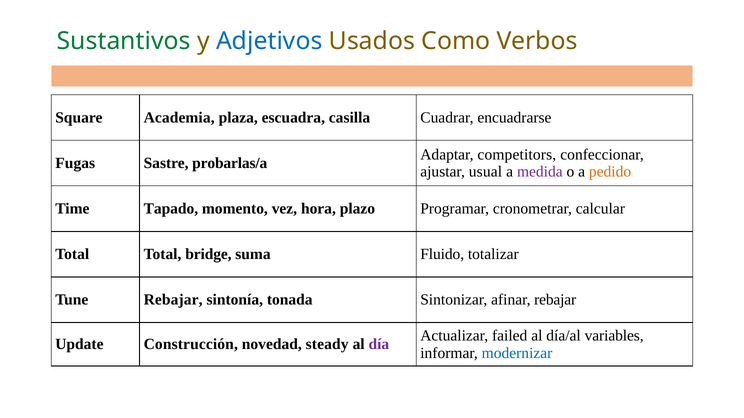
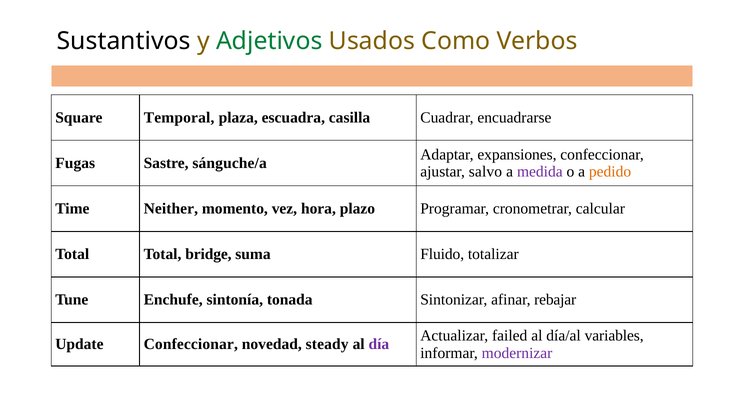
Sustantivos colour: green -> black
Adjetivos colour: blue -> green
Academia: Academia -> Temporal
competitors: competitors -> expansiones
probarlas/a: probarlas/a -> sánguche/a
usual: usual -> salvo
Tapado: Tapado -> Neither
Tune Rebajar: Rebajar -> Enchufe
Update Construcción: Construcción -> Confeccionar
modernizar colour: blue -> purple
